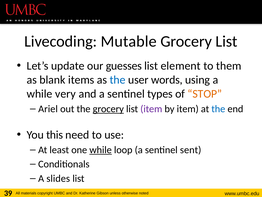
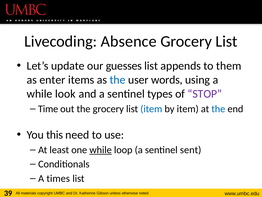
Mutable: Mutable -> Absence
element: element -> appends
blank: blank -> enter
very: very -> look
STOP colour: orange -> purple
Ariel: Ariel -> Time
grocery at (108, 109) underline: present -> none
item at (151, 109) colour: purple -> blue
slides: slides -> times
